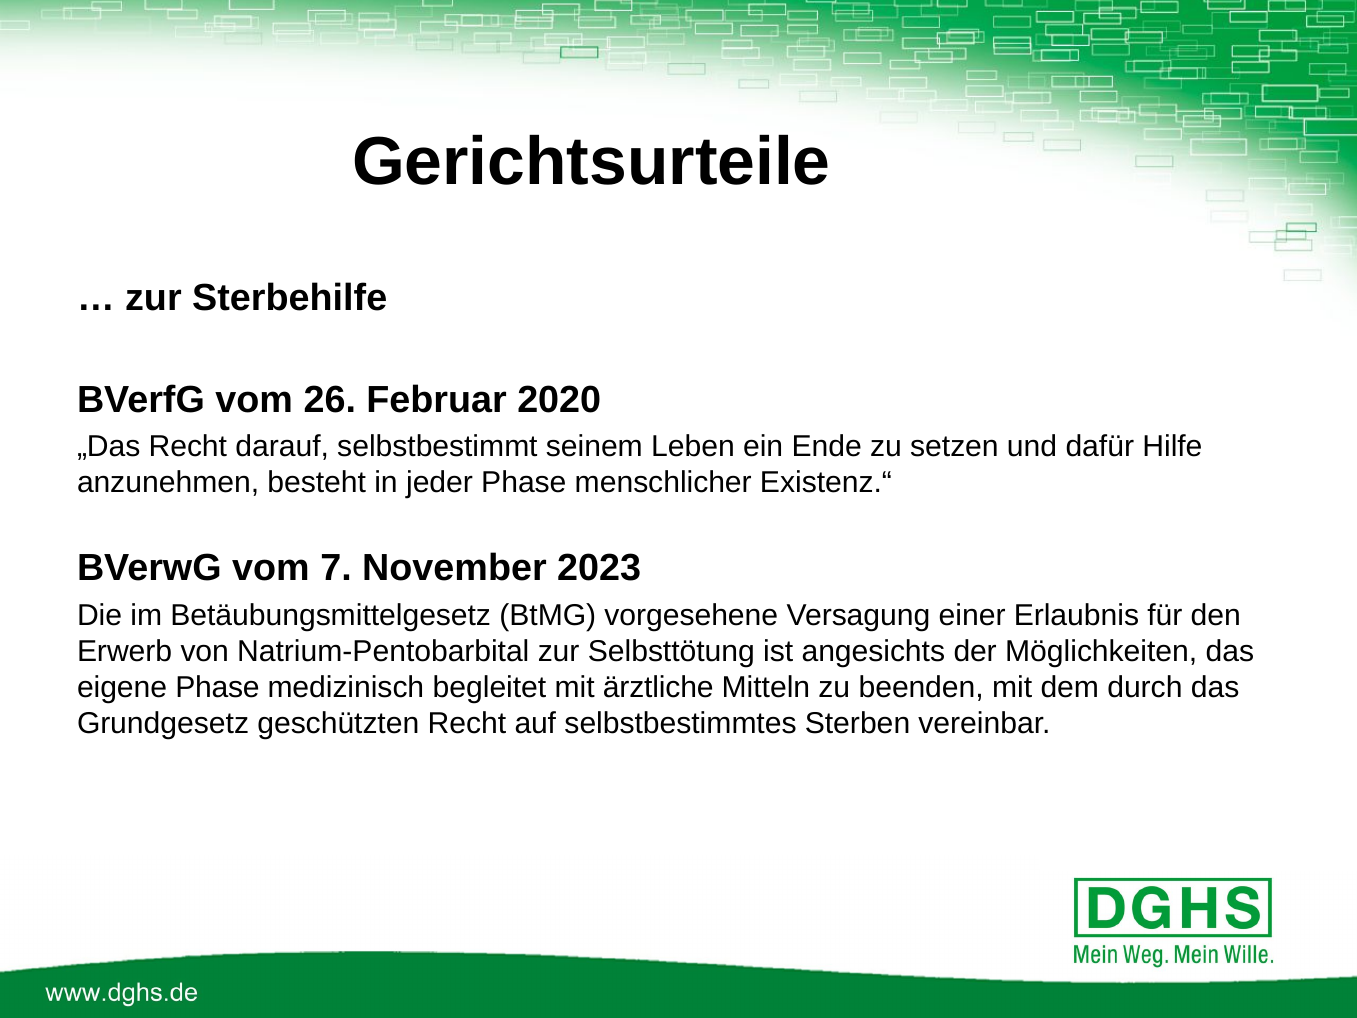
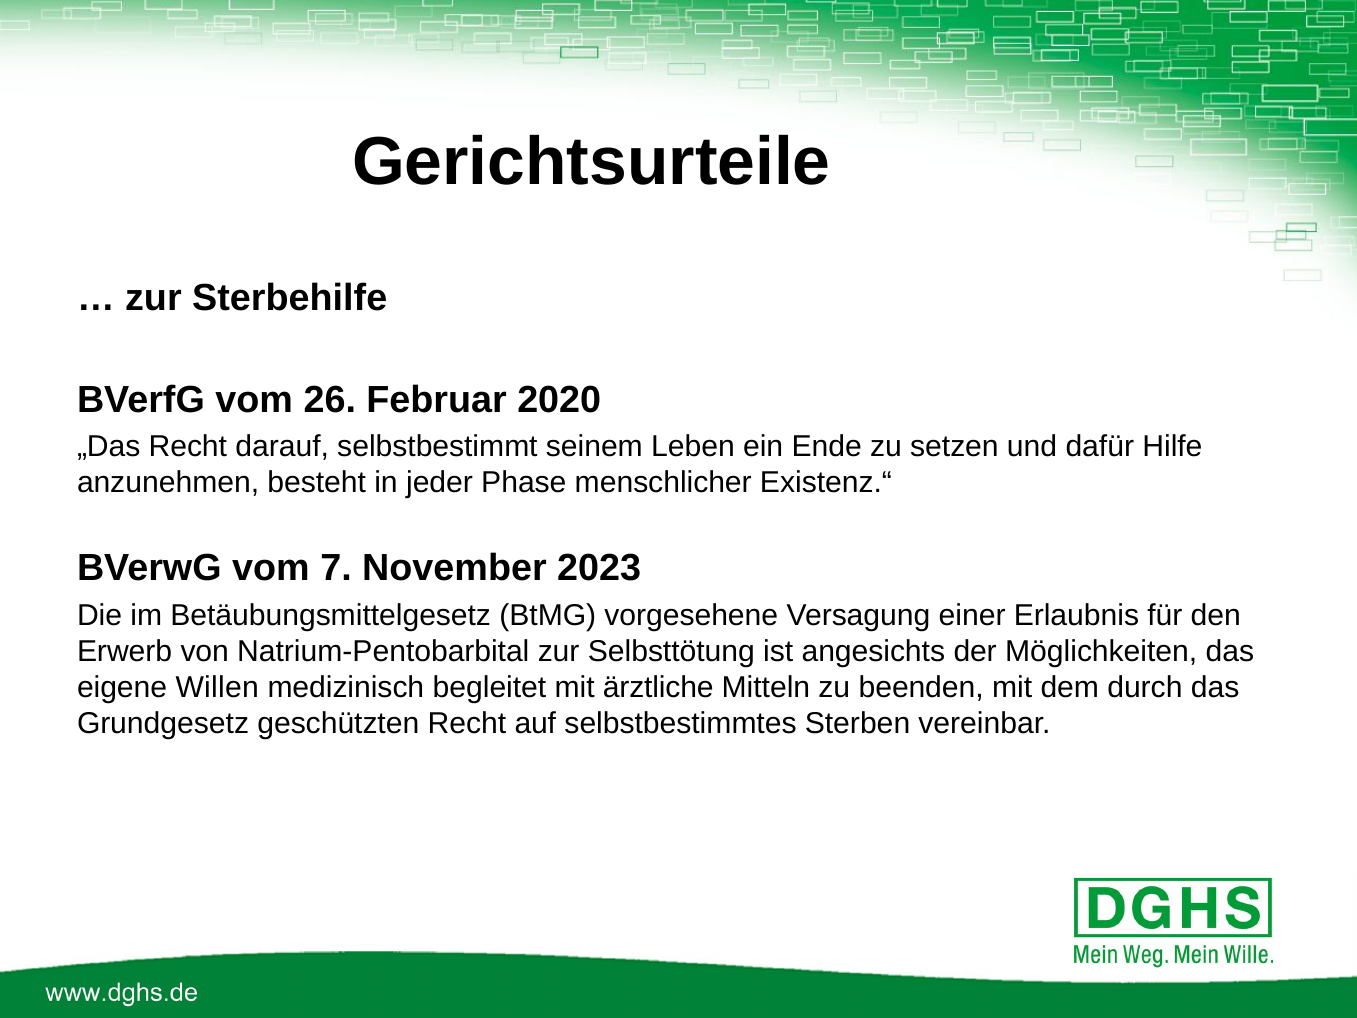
eigene Phase: Phase -> Willen
